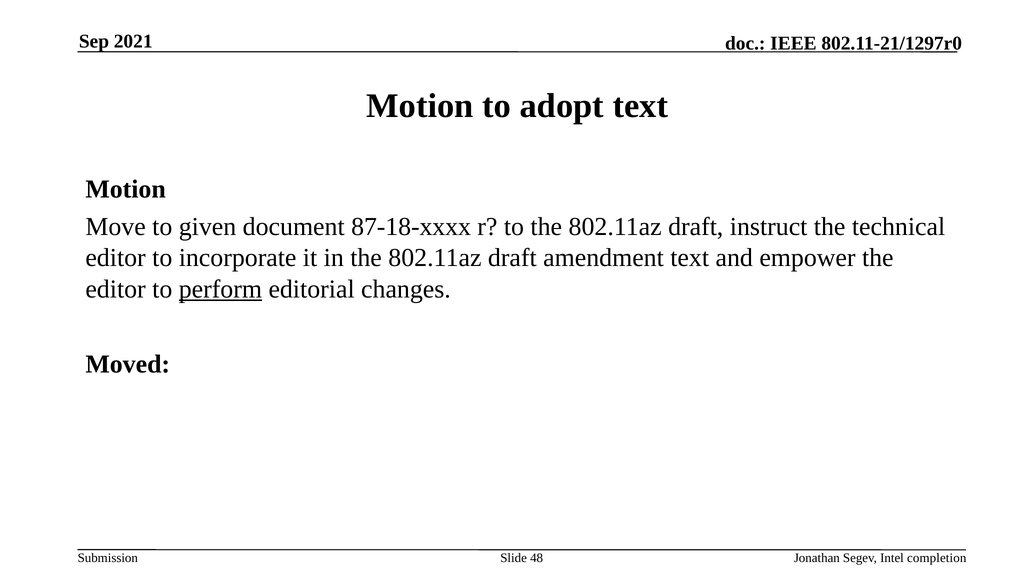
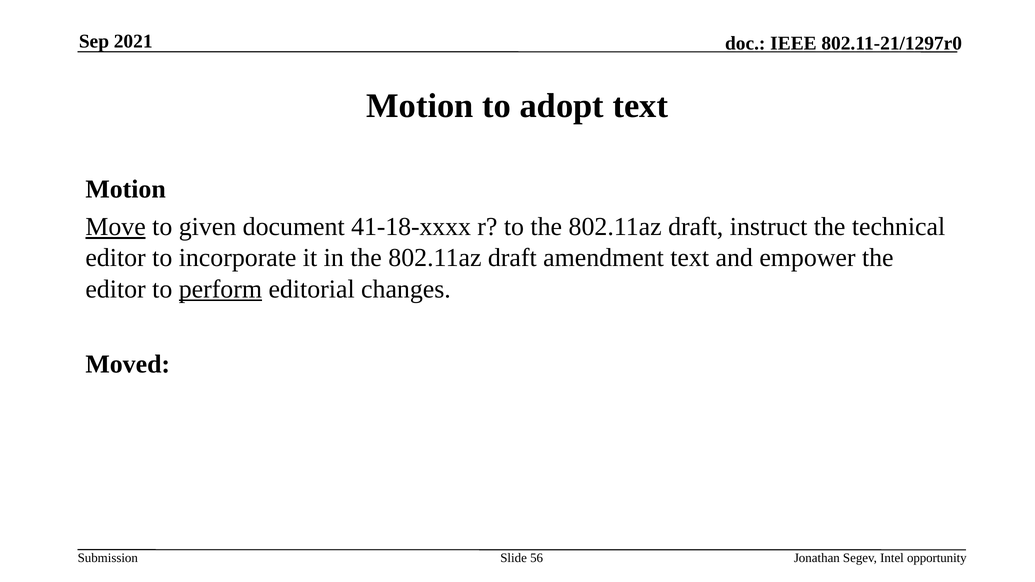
Move underline: none -> present
87-18-xxxx: 87-18-xxxx -> 41-18-xxxx
48: 48 -> 56
completion: completion -> opportunity
